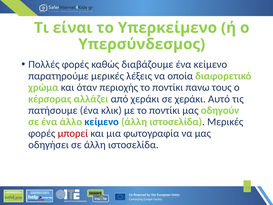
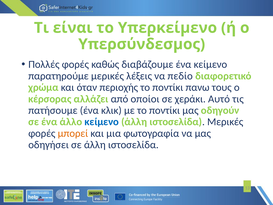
οποία: οποία -> πεδίο
από χεράκι: χεράκι -> οποίοι
μπορεί colour: red -> orange
